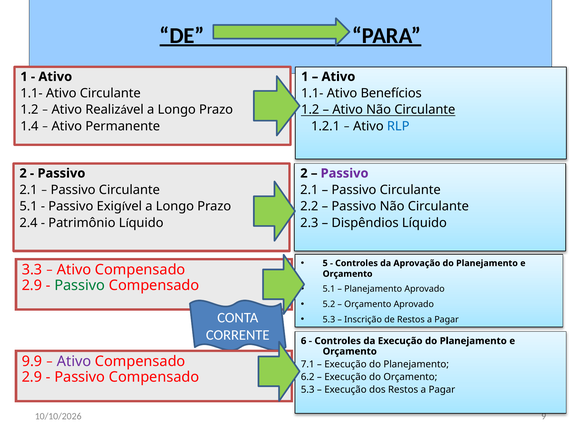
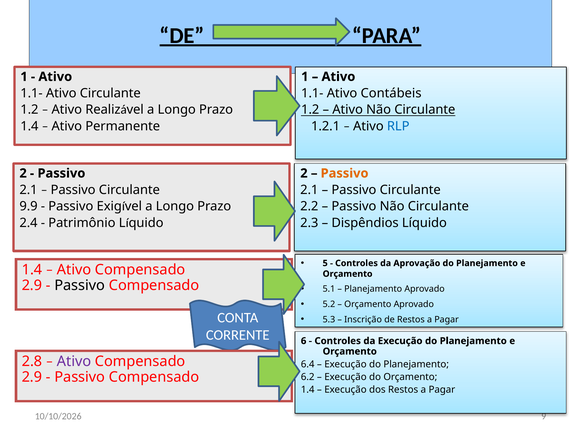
Benefícios: Benefícios -> Contábeis
Passivo at (345, 173) colour: purple -> orange
5.1 at (28, 206): 5.1 -> 9.9
3.3 at (32, 270): 3.3 -> 1.4
Passivo at (80, 285) colour: green -> black
9.9: 9.9 -> 2.8
7.1: 7.1 -> 6.4
5.3 at (308, 389): 5.3 -> 1.4
